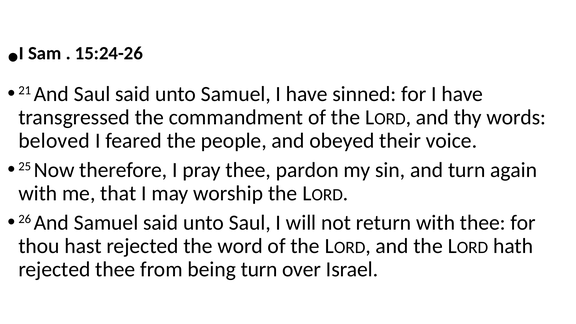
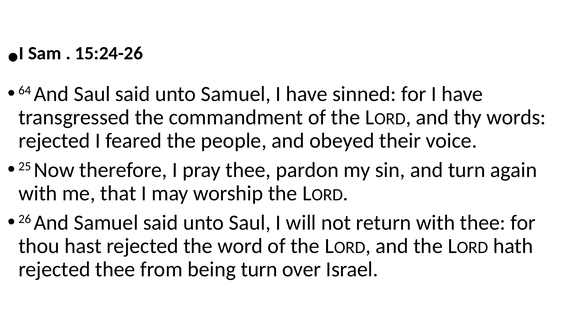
21: 21 -> 64
beloved at (54, 141): beloved -> rejected
